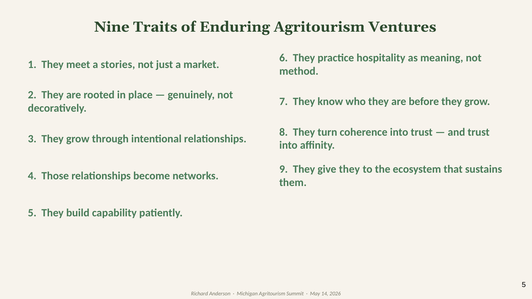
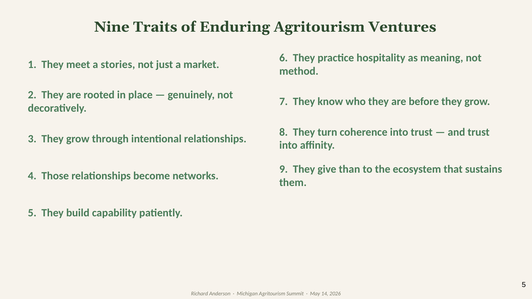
give they: they -> than
